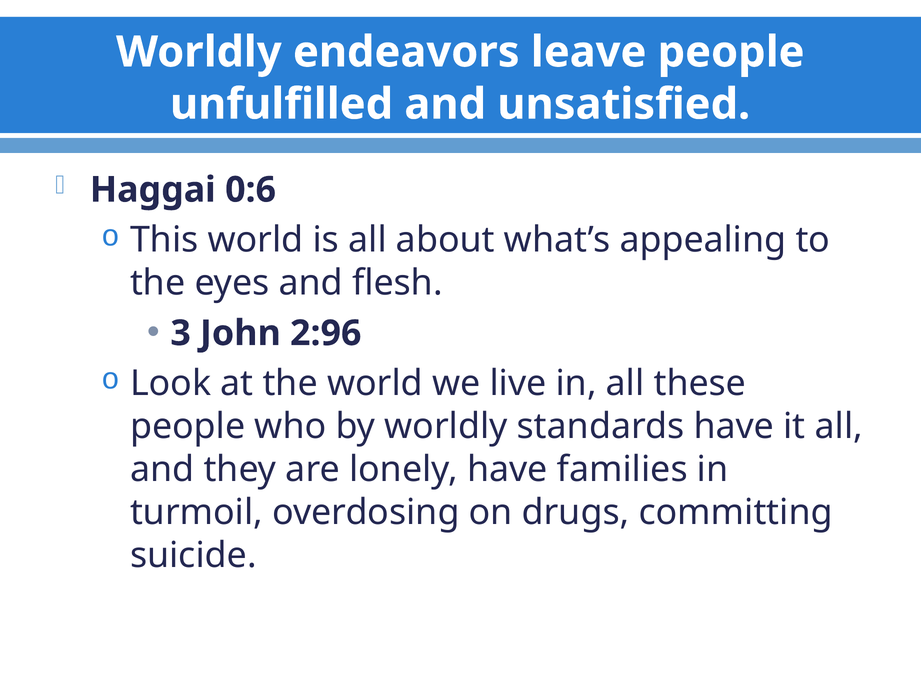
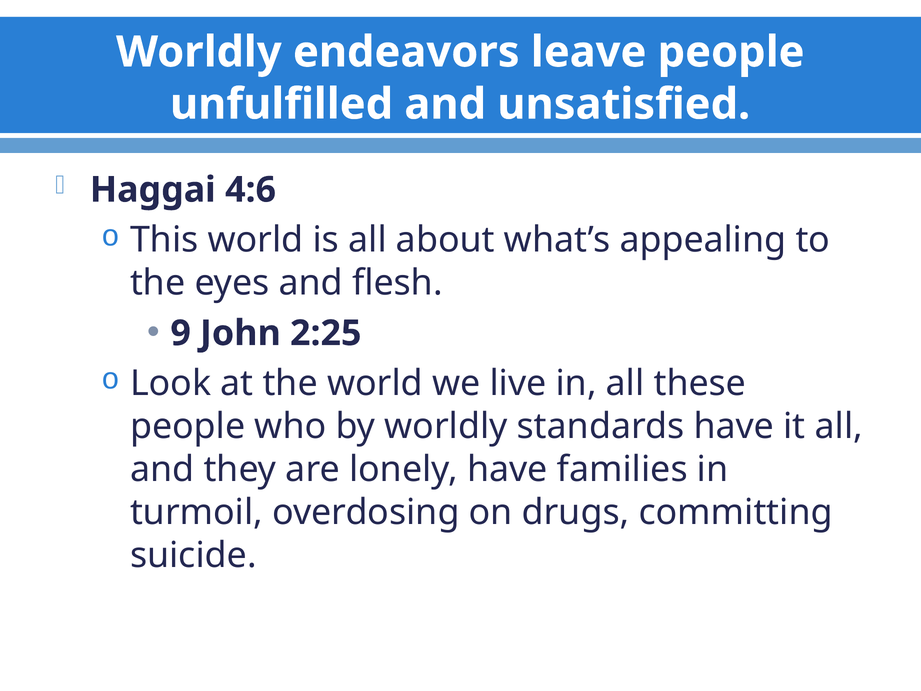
0:6: 0:6 -> 4:6
3: 3 -> 9
2:96: 2:96 -> 2:25
